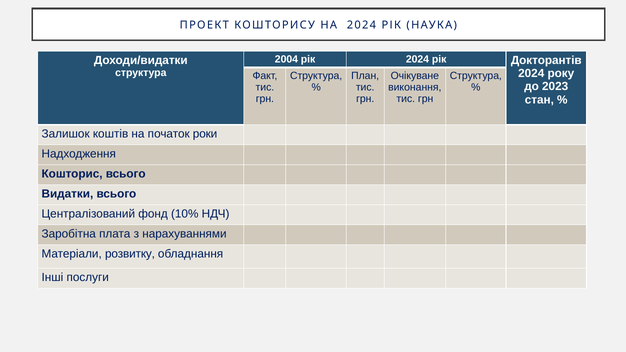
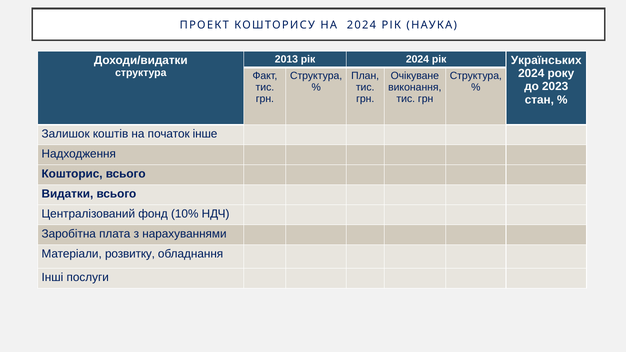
2004: 2004 -> 2013
Докторантів: Докторантів -> Українських
роки: роки -> інше
